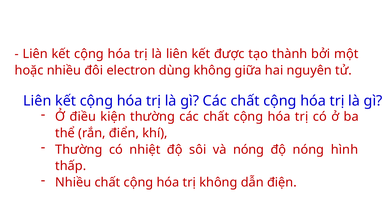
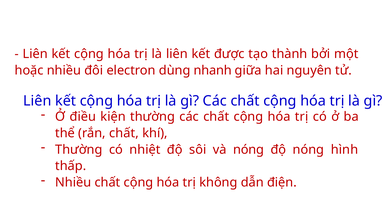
dùng không: không -> nhanh
rắn điển: điển -> chất
